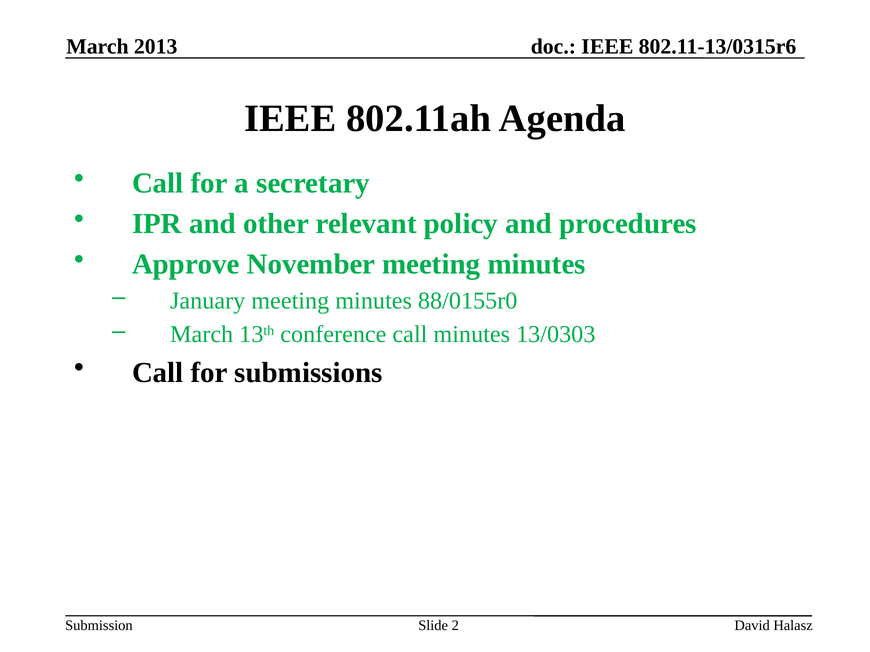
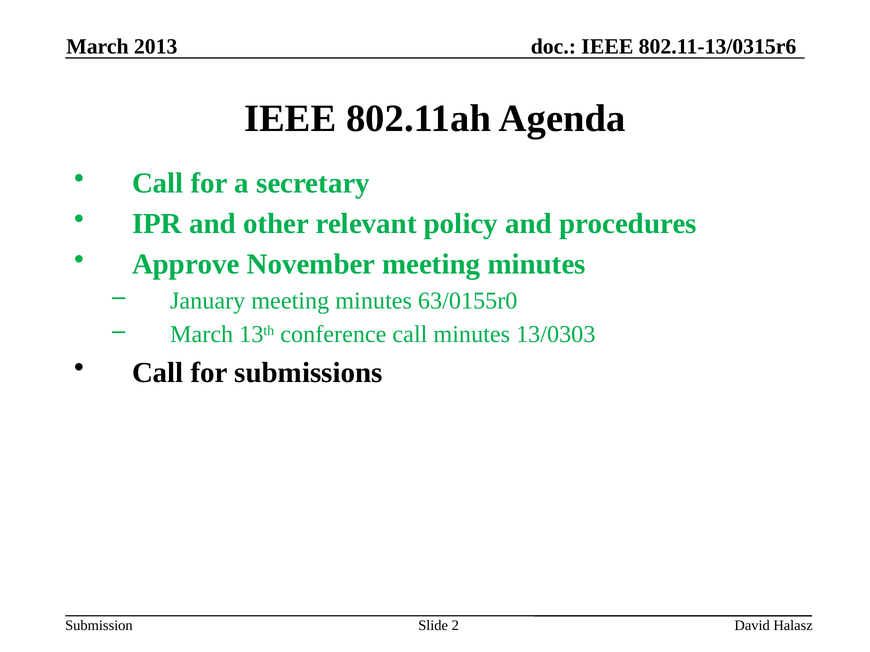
88/0155r0: 88/0155r0 -> 63/0155r0
